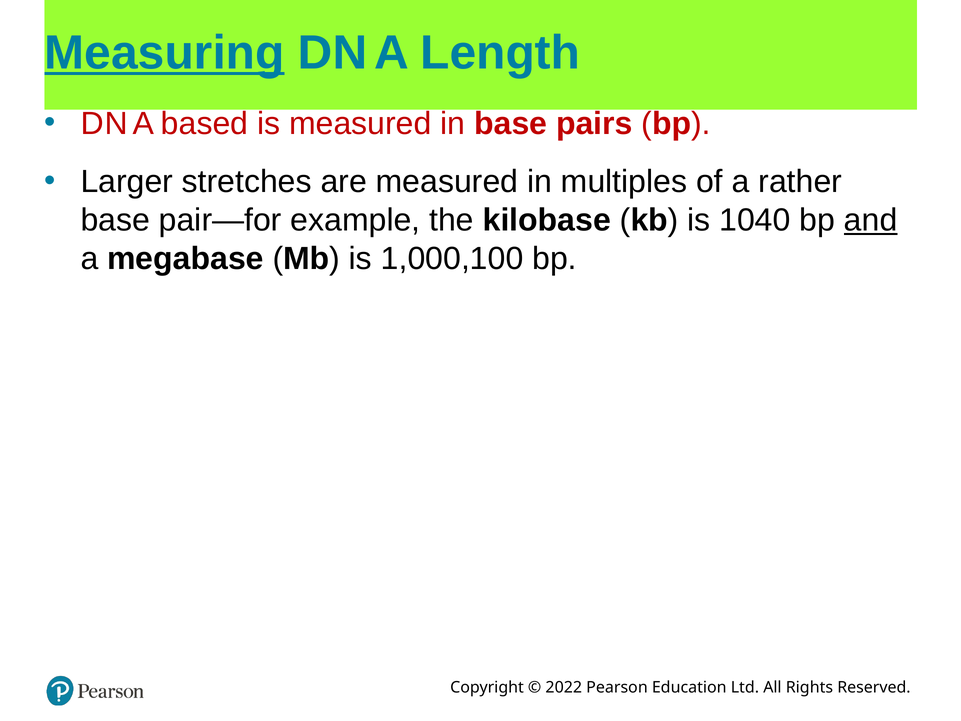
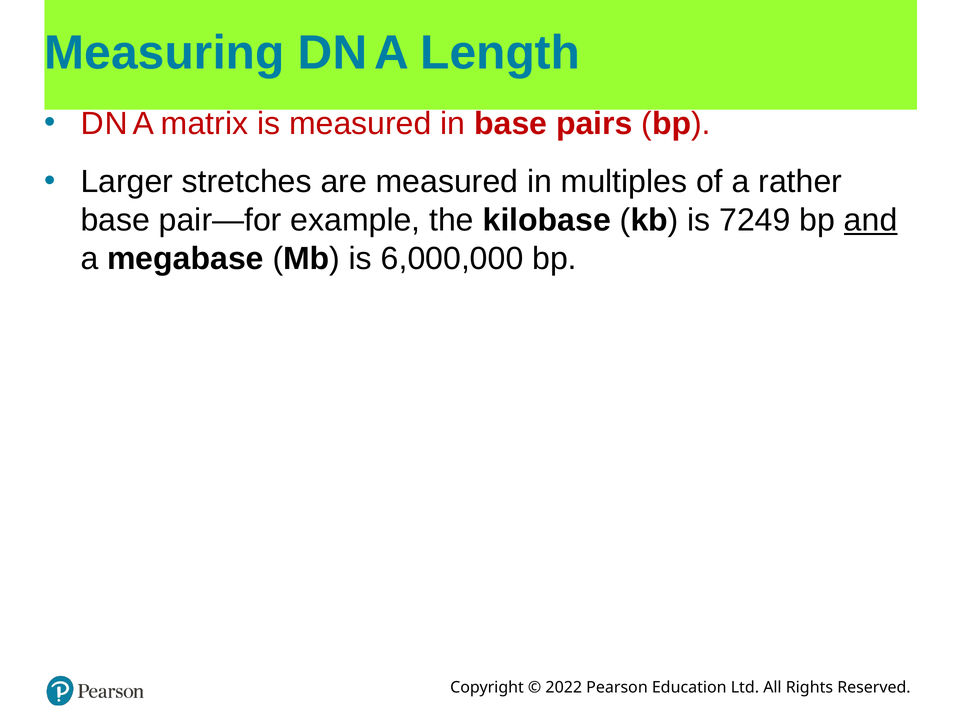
Measuring underline: present -> none
based: based -> matrix
1040: 1040 -> 7249
1,000,100: 1,000,100 -> 6,000,000
